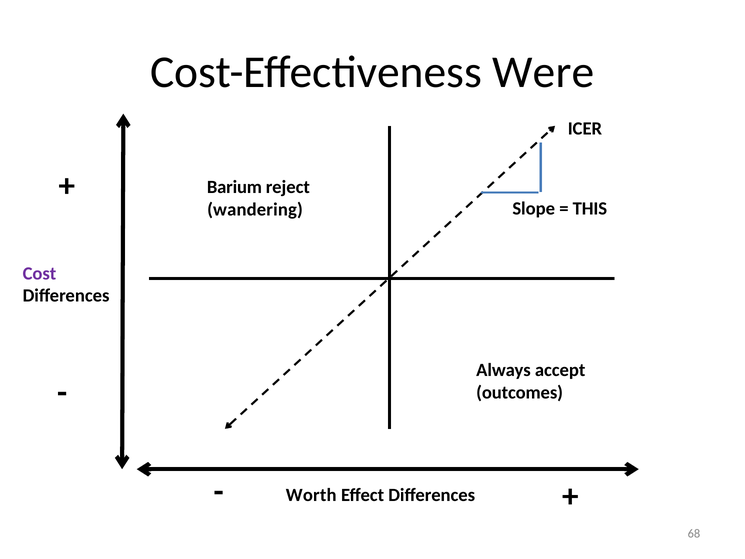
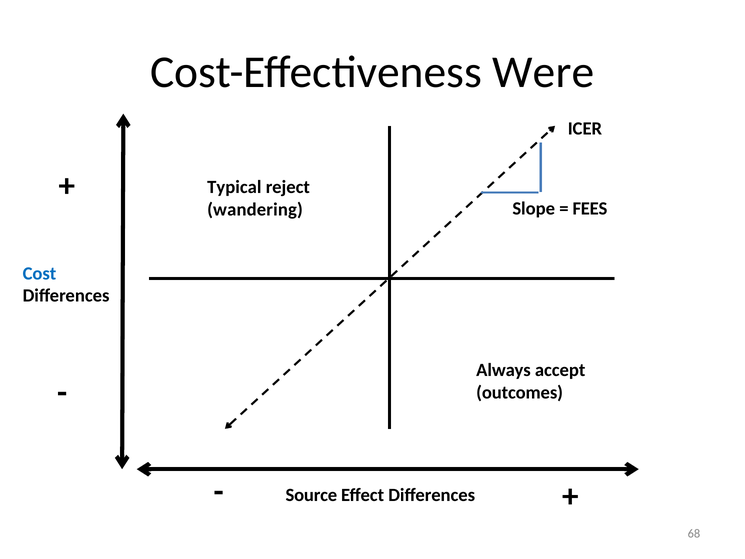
Barium: Barium -> Typical
THIS: THIS -> FEES
Cost colour: purple -> blue
Worth: Worth -> Source
